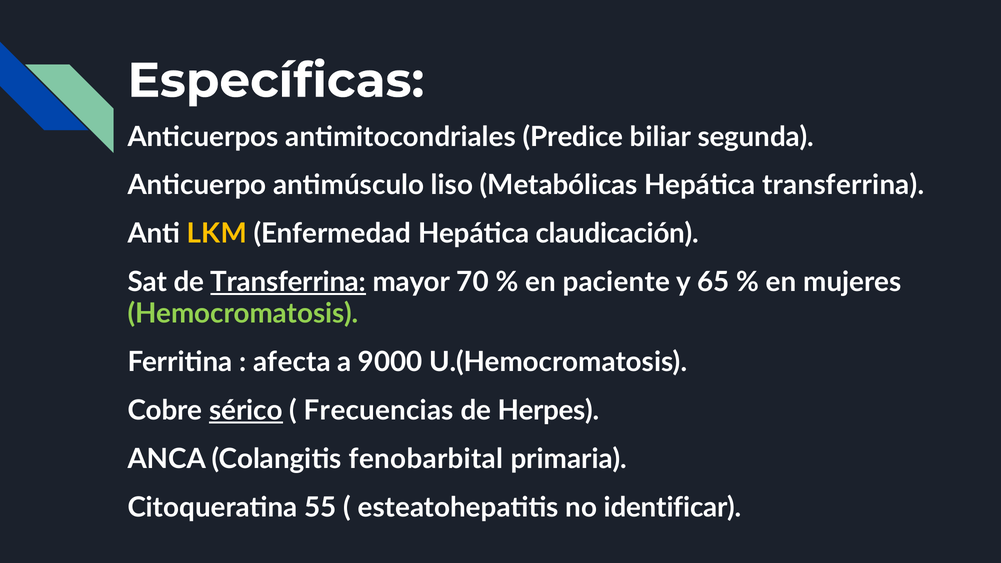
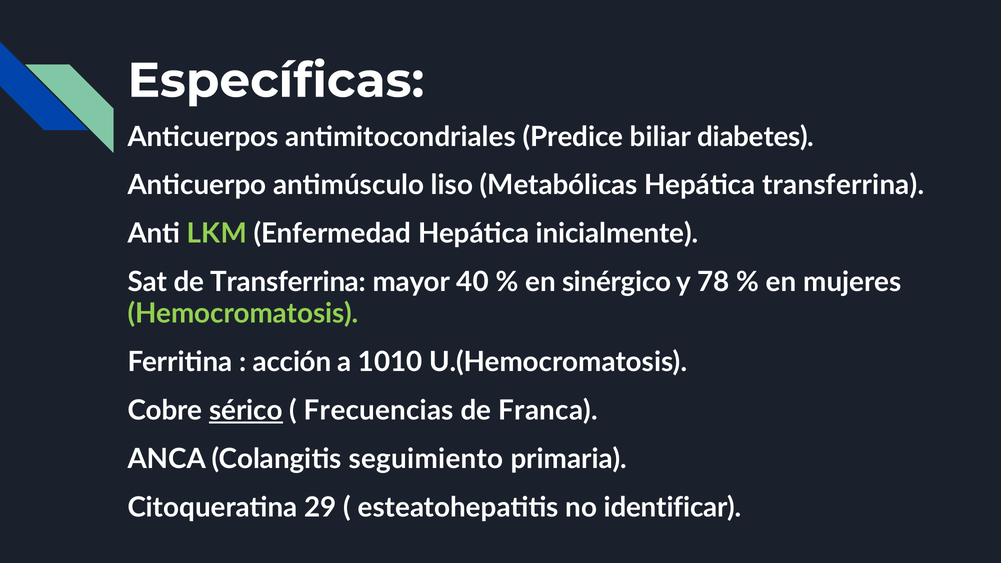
segunda: segunda -> diabetes
LKM colour: yellow -> light green
claudicación: claudicación -> inicialmente
Transferrina at (288, 282) underline: present -> none
70: 70 -> 40
paciente: paciente -> sinérgico
65: 65 -> 78
afecta: afecta -> acción
9000: 9000 -> 1010
Herpes: Herpes -> Franca
fenobarbital: fenobarbital -> seguimiento
55: 55 -> 29
